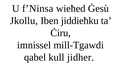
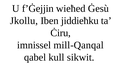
f’Ninsa: f’Ninsa -> f’Ġejjin
mill-Tgawdi: mill-Tgawdi -> mill-Qanqal
jidher: jidher -> sikwit
